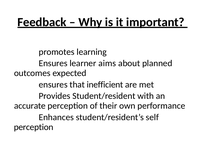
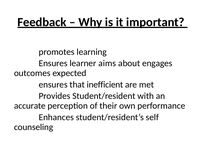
planned: planned -> engages
perception at (34, 128): perception -> counseling
